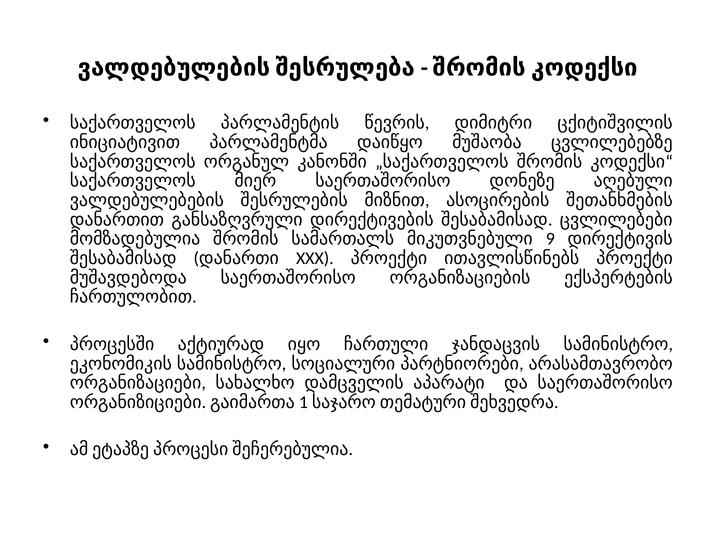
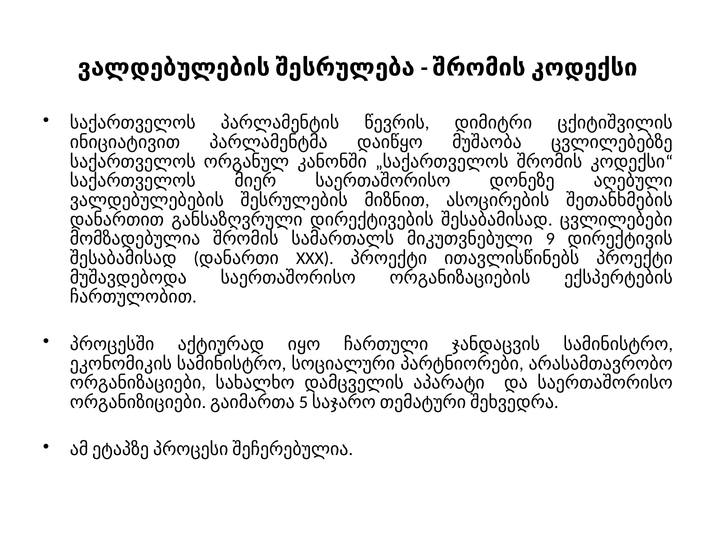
1: 1 -> 5
